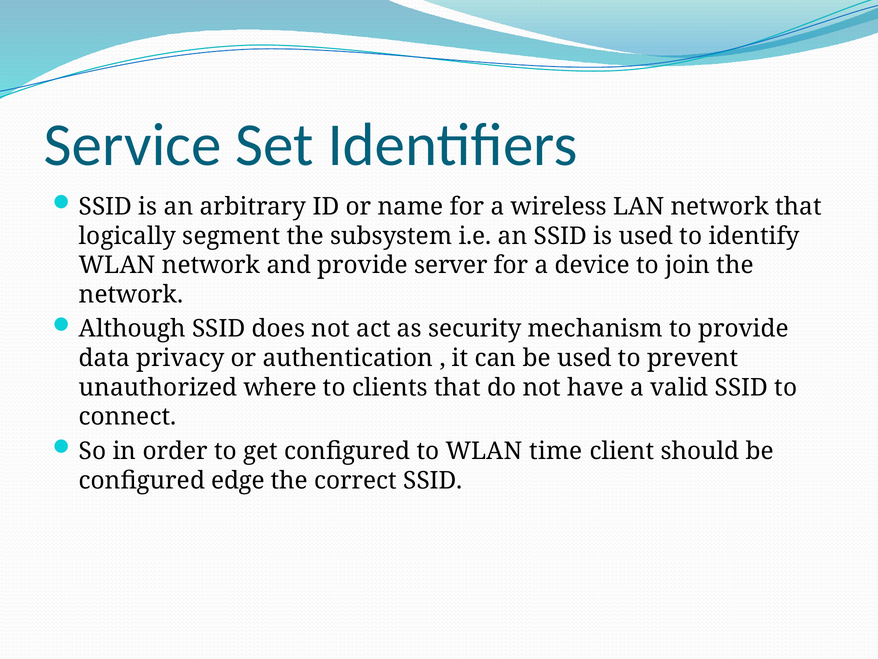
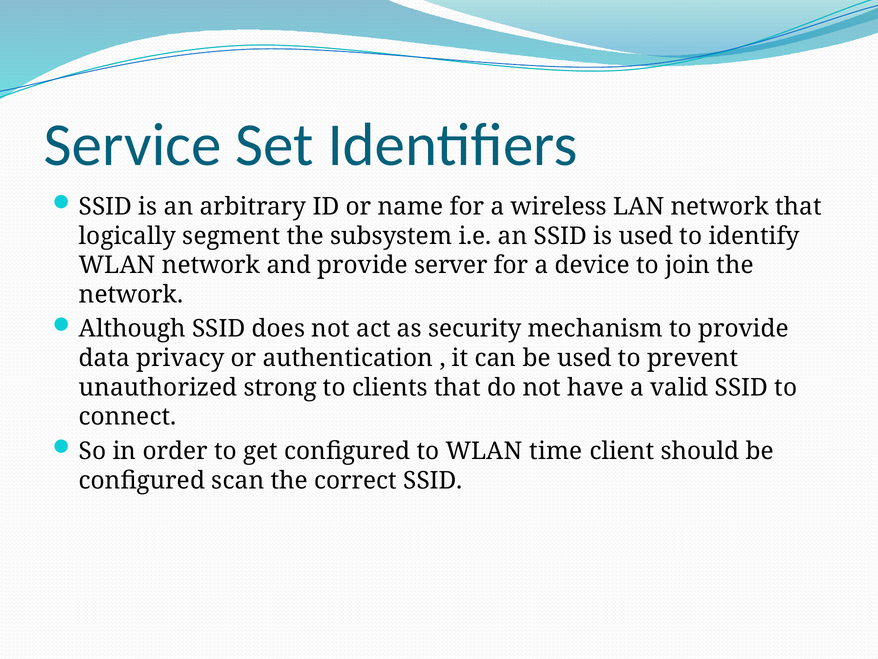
where: where -> strong
edge: edge -> scan
